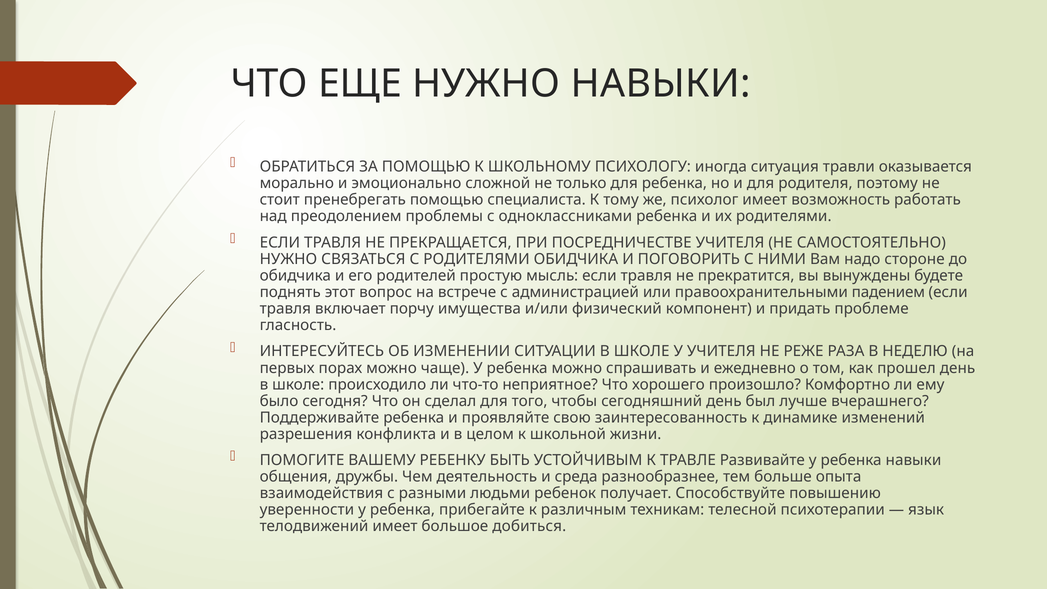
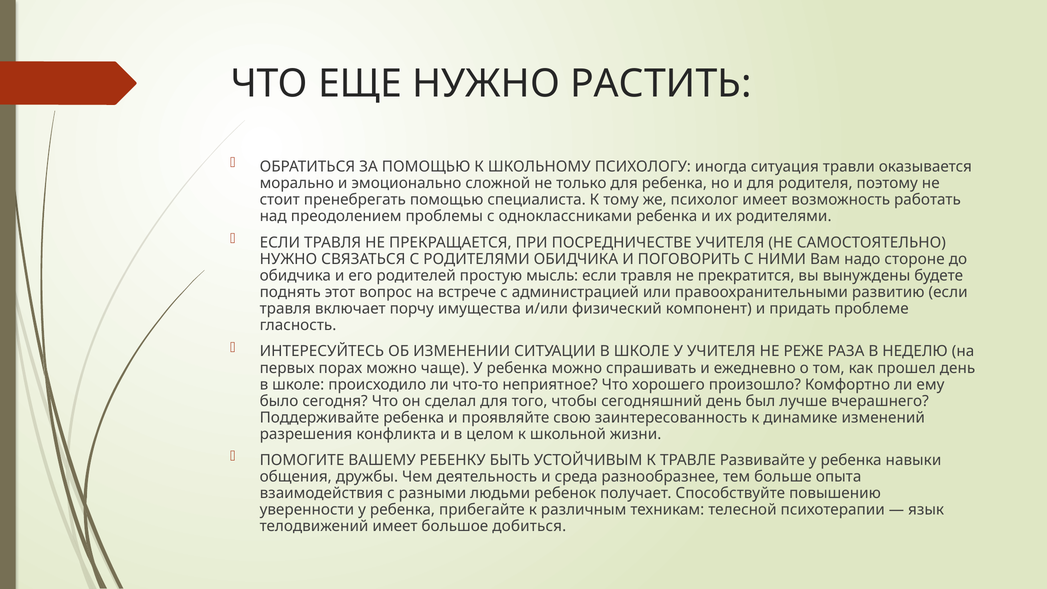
НУЖНО НАВЫКИ: НАВЫКИ -> РАСТИТЬ
падением: падением -> развитию
